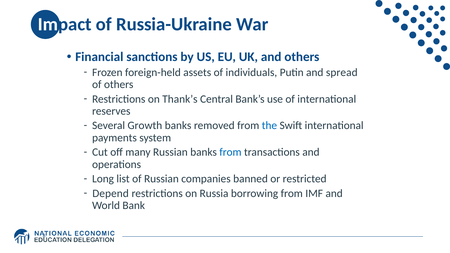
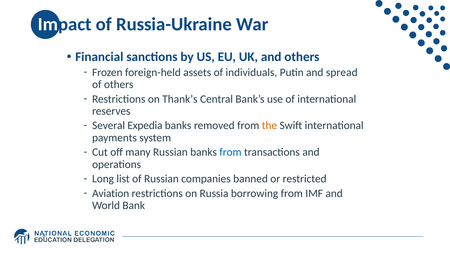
Growth: Growth -> Expedia
the colour: blue -> orange
Depend: Depend -> Aviation
